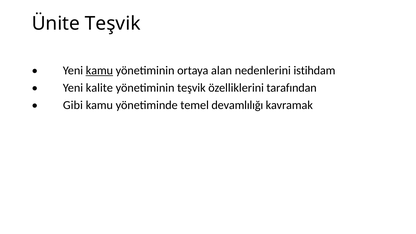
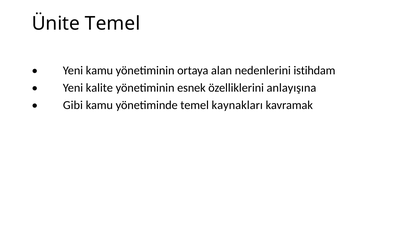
Ünite Teşvik: Teşvik -> Temel
kamu at (99, 70) underline: present -> none
yönetiminin teşvik: teşvik -> esnek
tarafından: tarafından -> anlayışına
devamlılığı: devamlılığı -> kaynakları
